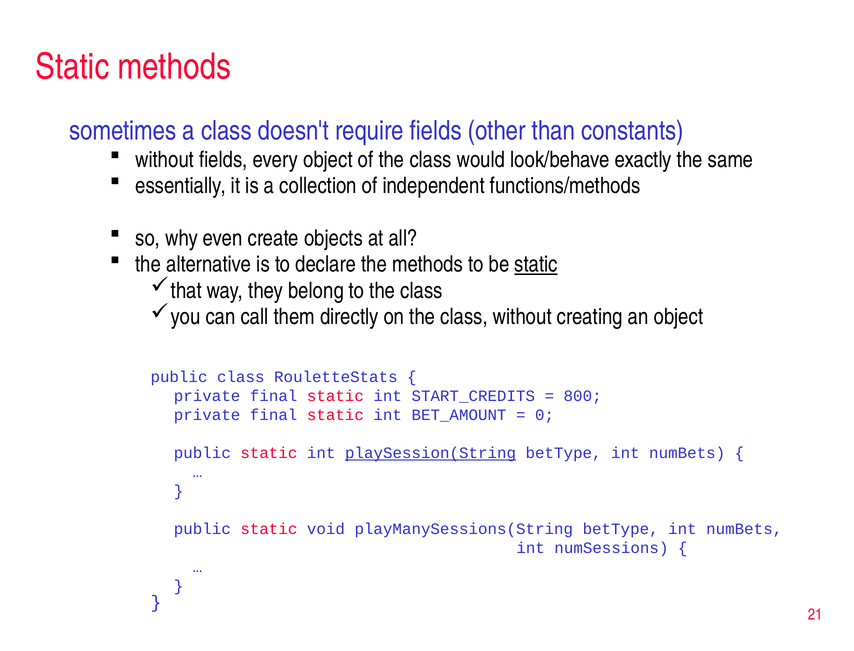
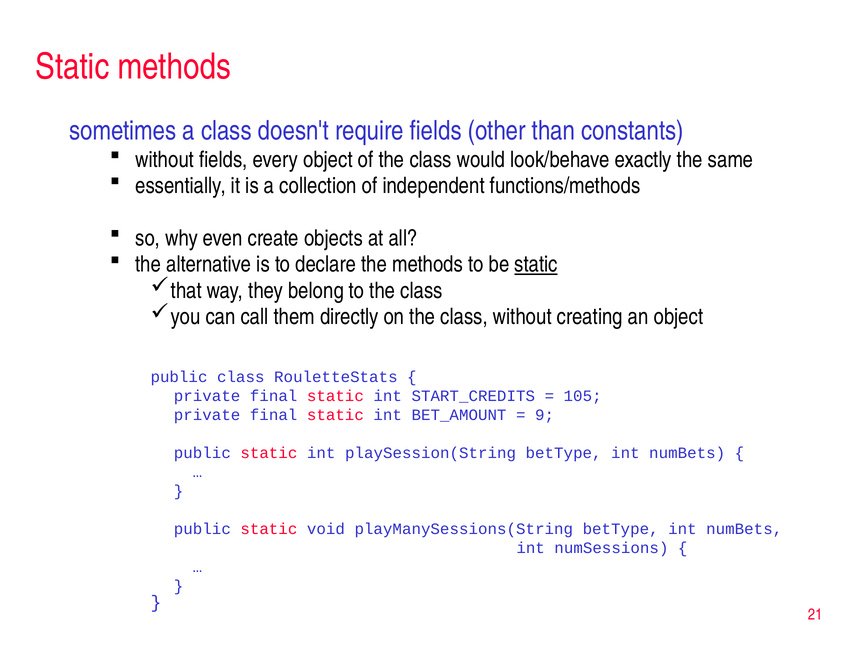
800: 800 -> 105
0: 0 -> 9
playSession(String underline: present -> none
